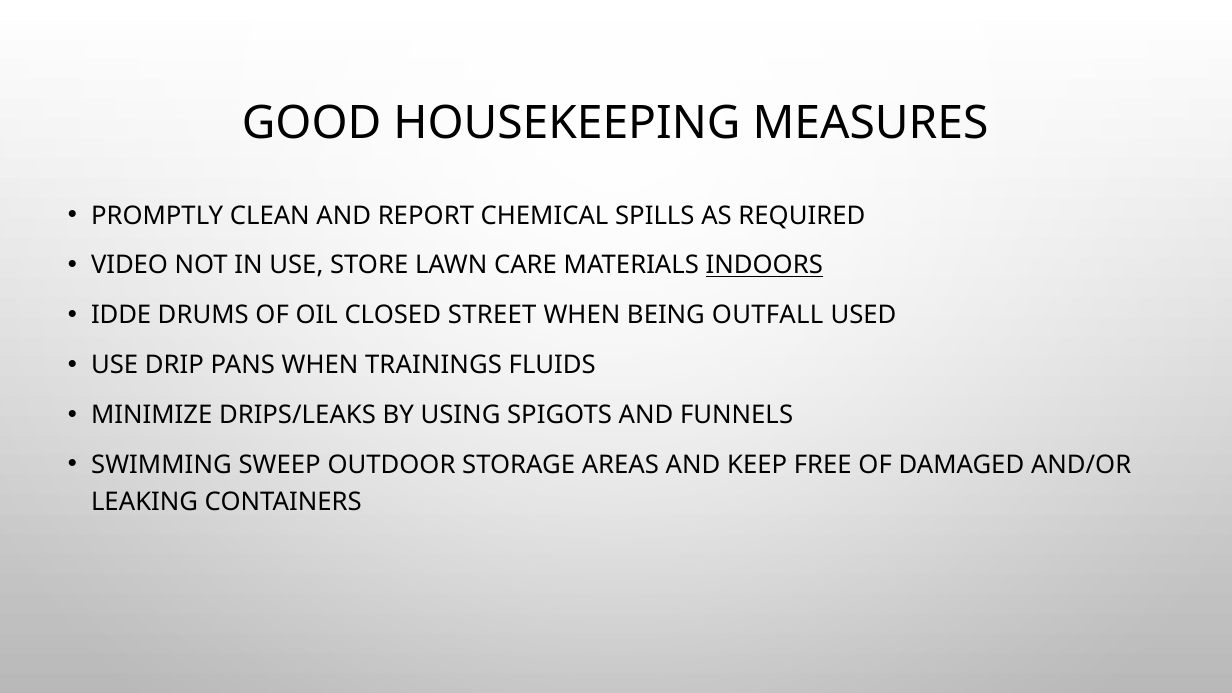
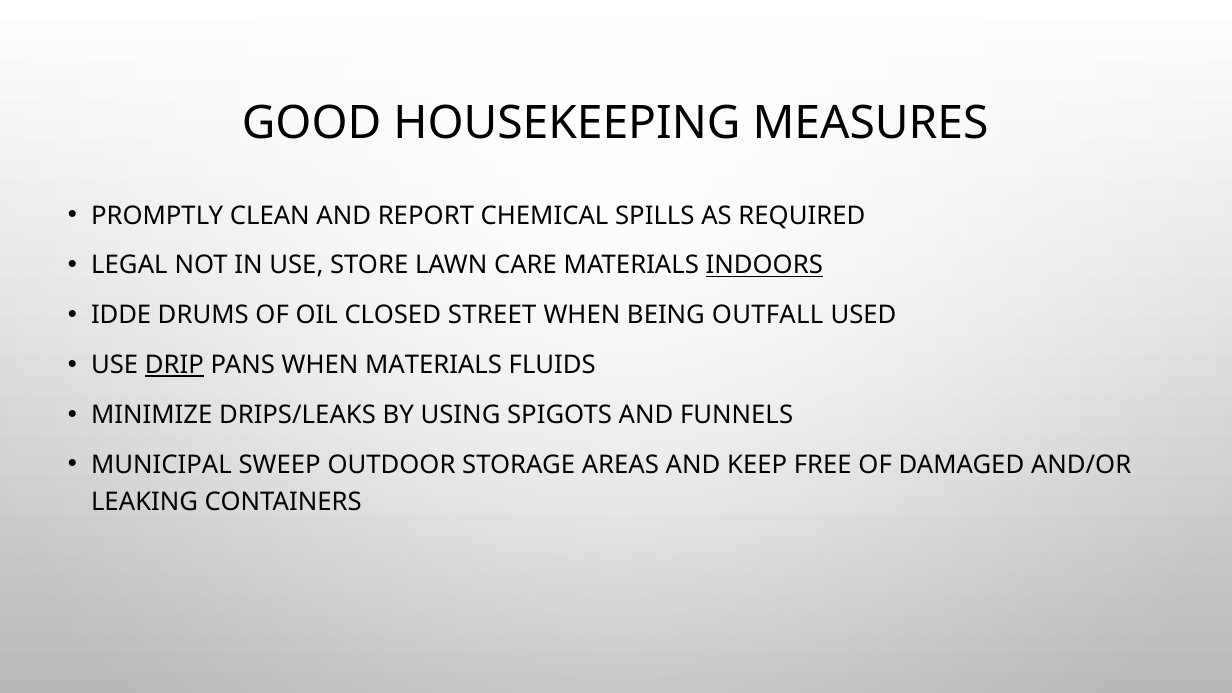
VIDEO: VIDEO -> LEGAL
DRIP underline: none -> present
WHEN TRAININGS: TRAININGS -> MATERIALS
SWIMMING: SWIMMING -> MUNICIPAL
